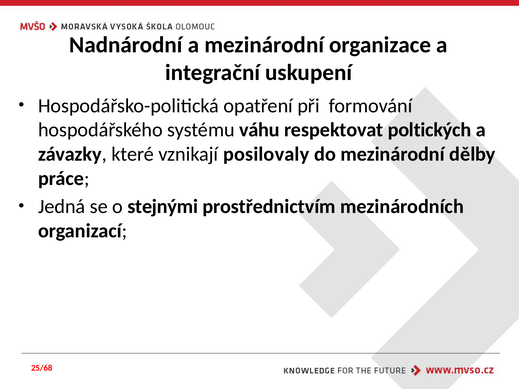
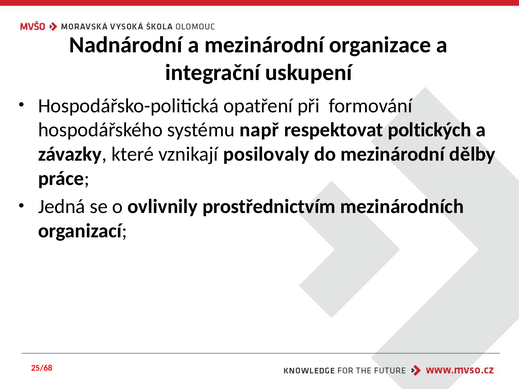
váhu: váhu -> např
stejnými: stejnými -> ovlivnily
